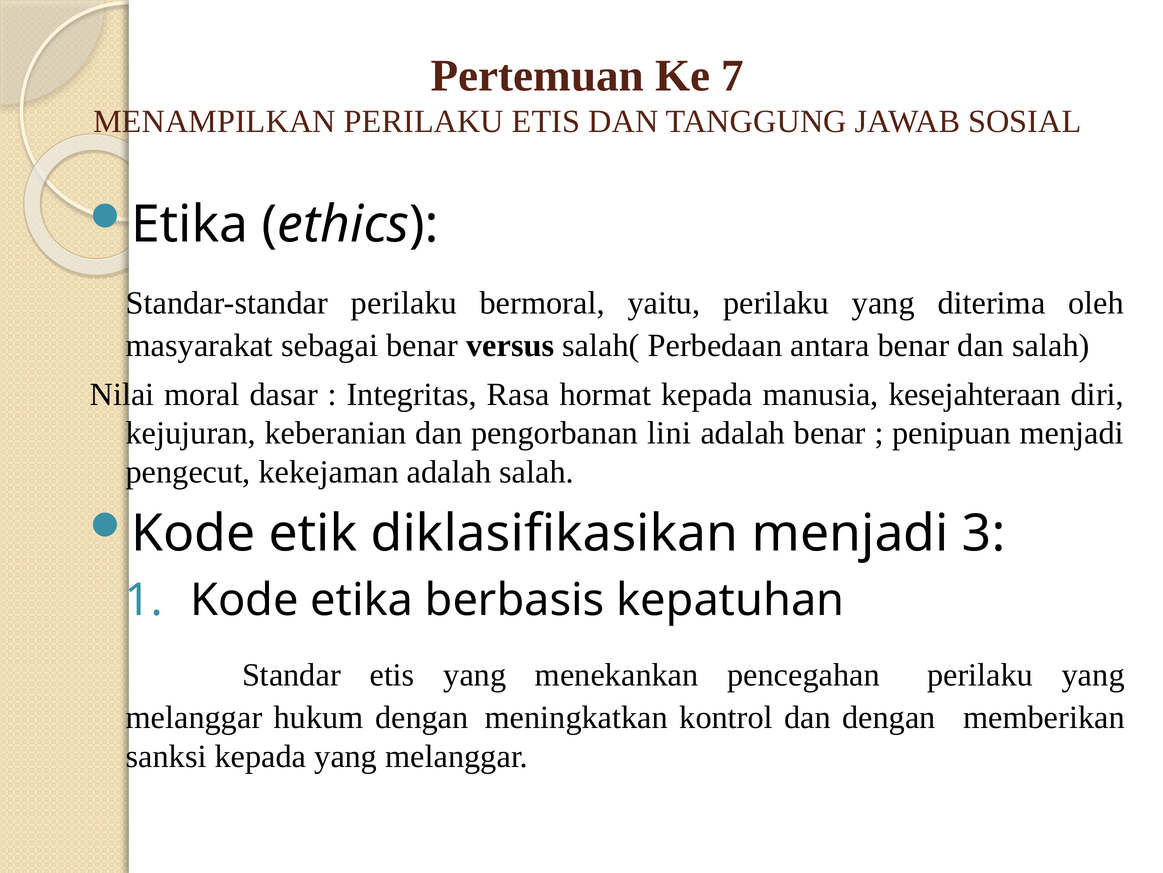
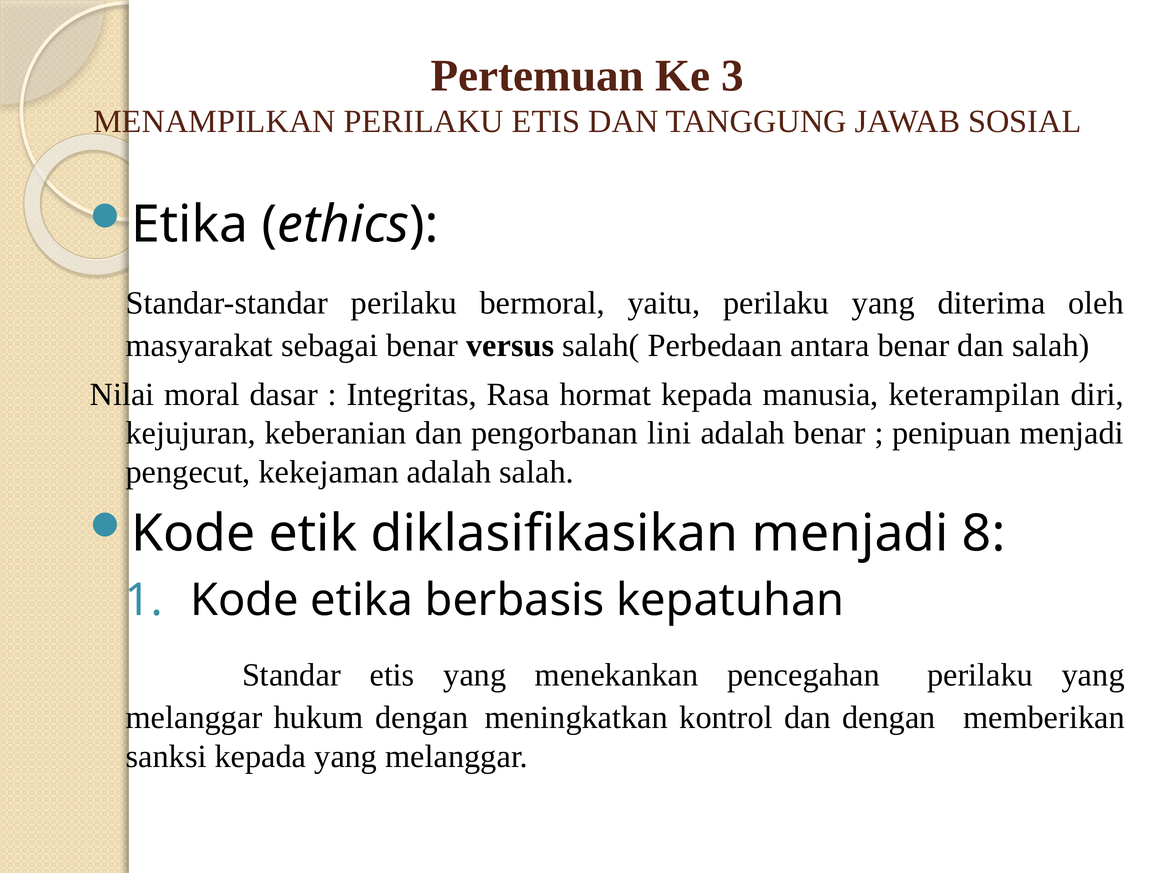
7: 7 -> 3
kesejahteraan: kesejahteraan -> keterampilan
3: 3 -> 8
